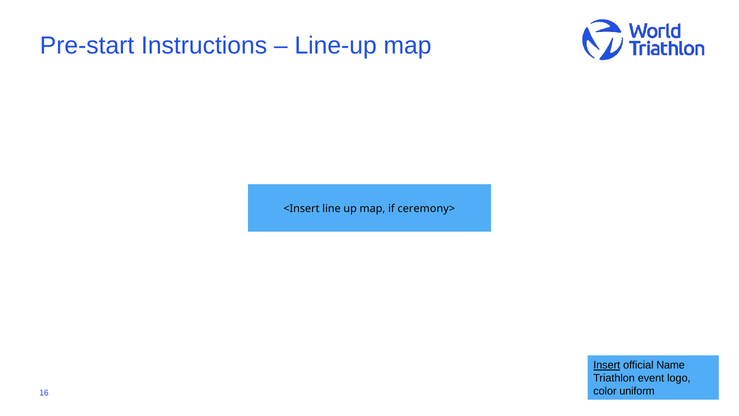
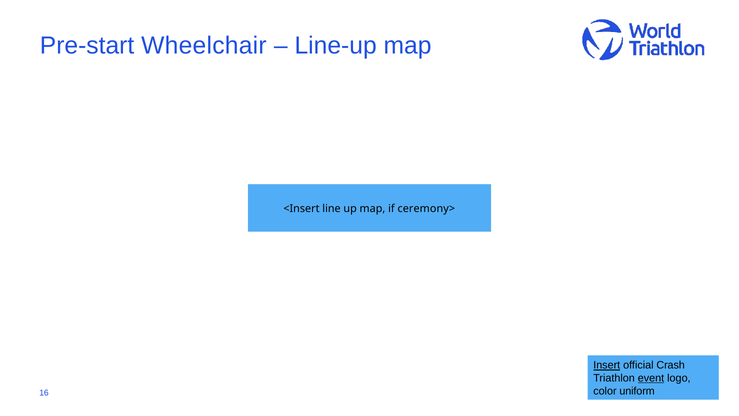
Instructions: Instructions -> Wheelchair
Name: Name -> Crash
event underline: none -> present
